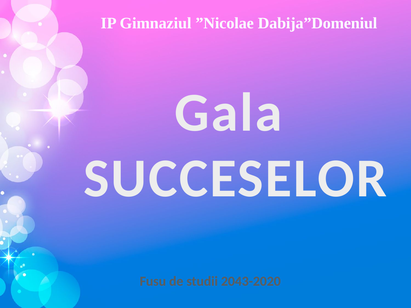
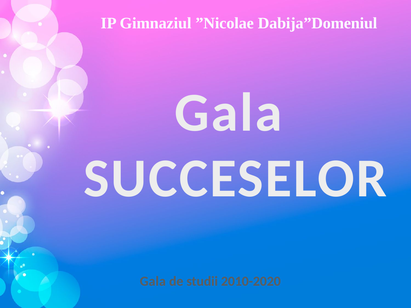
Fusu at (153, 282): Fusu -> Gala
2043-2020: 2043-2020 -> 2010-2020
